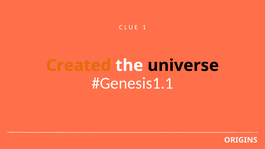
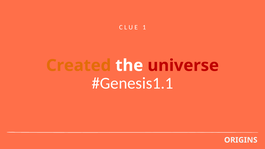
universe colour: black -> red
